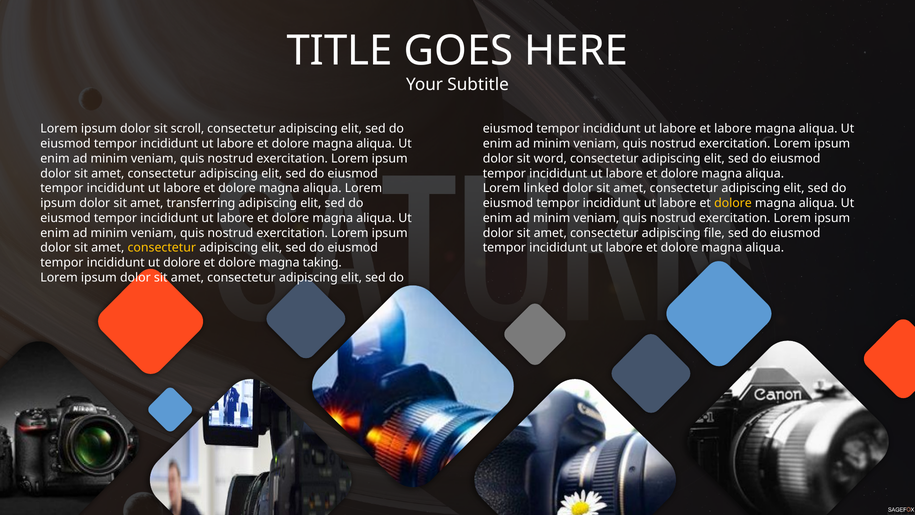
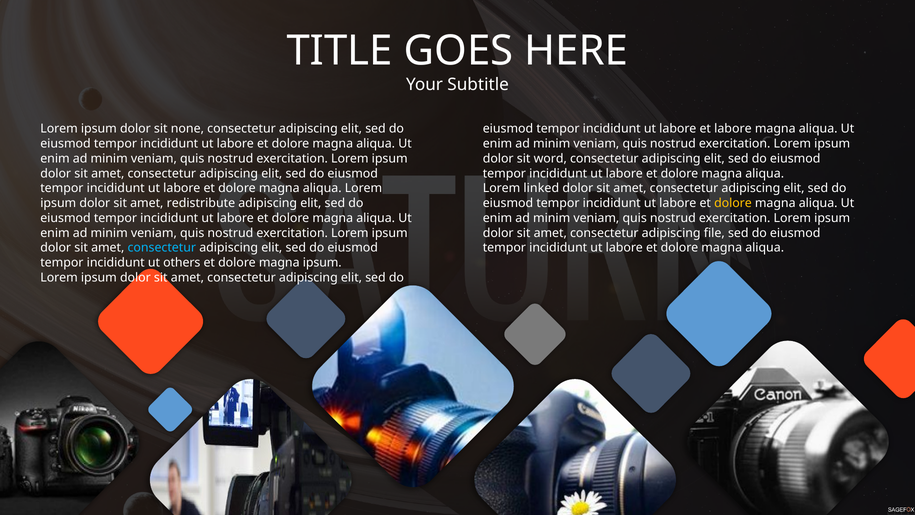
scroll: scroll -> none
transferring: transferring -> redistribute
consectetur at (162, 248) colour: yellow -> light blue
ut dolore: dolore -> others
magna taking: taking -> ipsum
